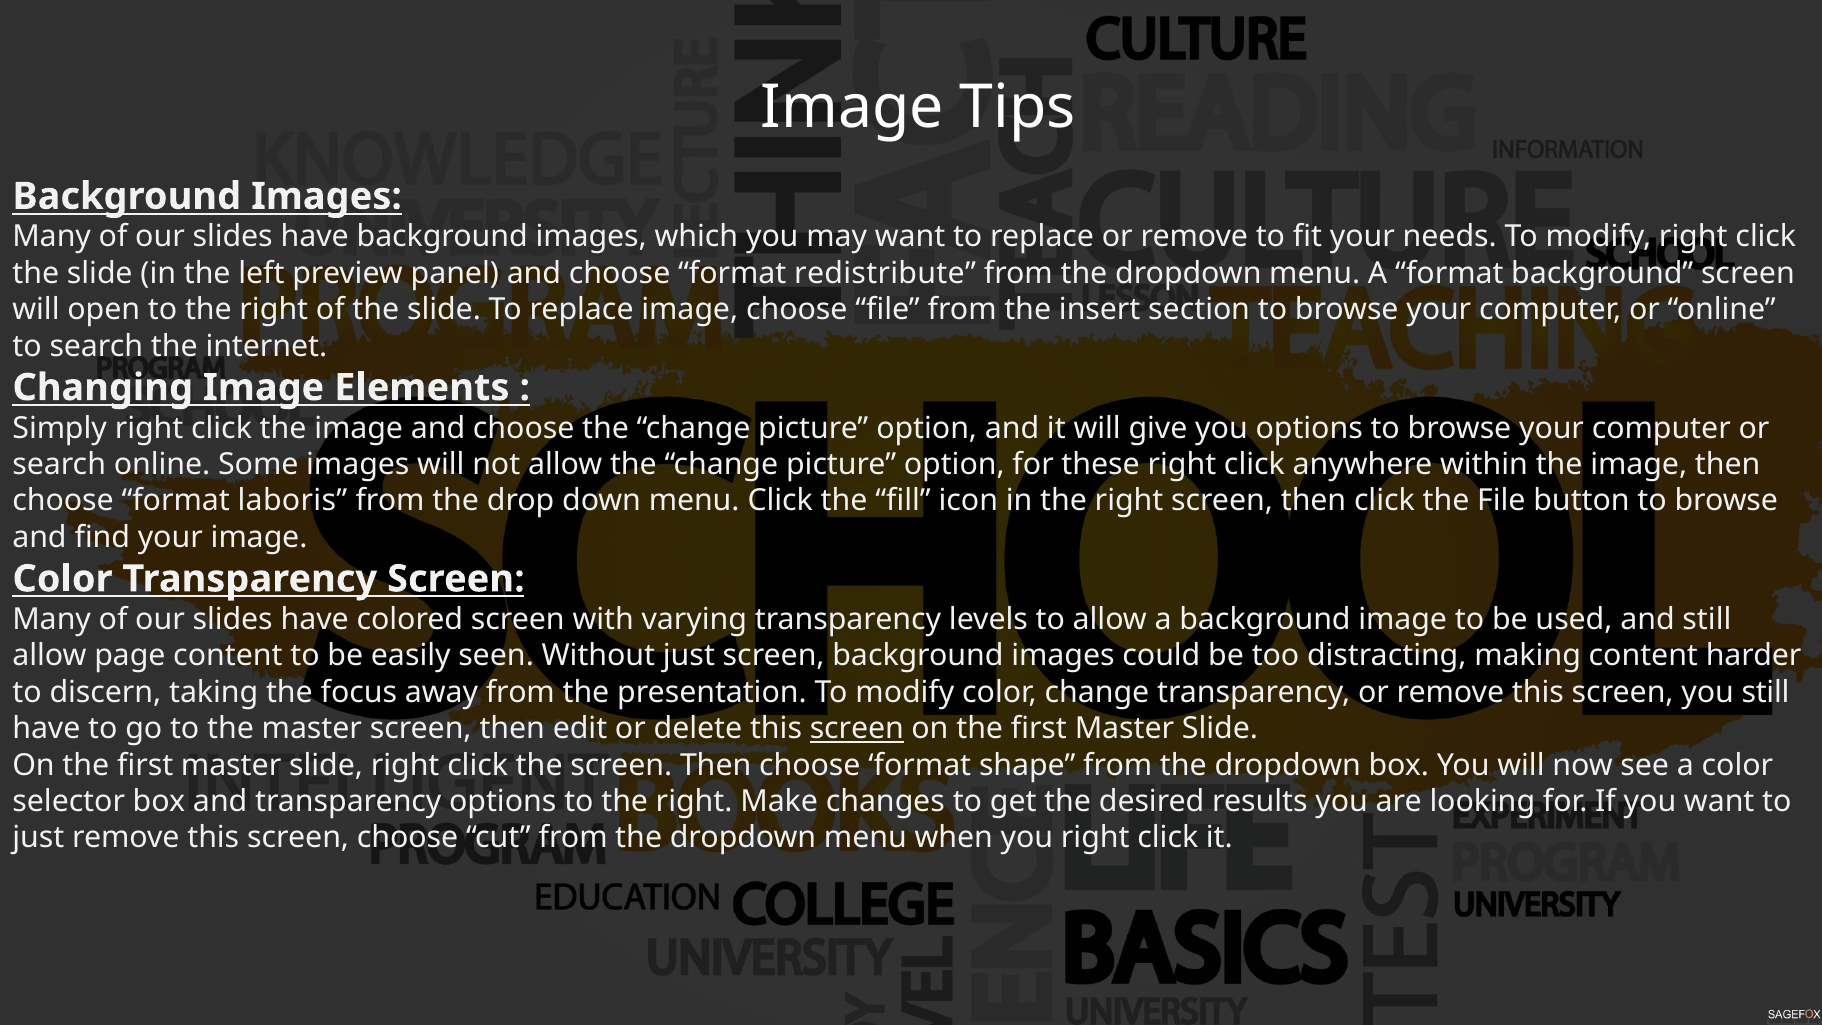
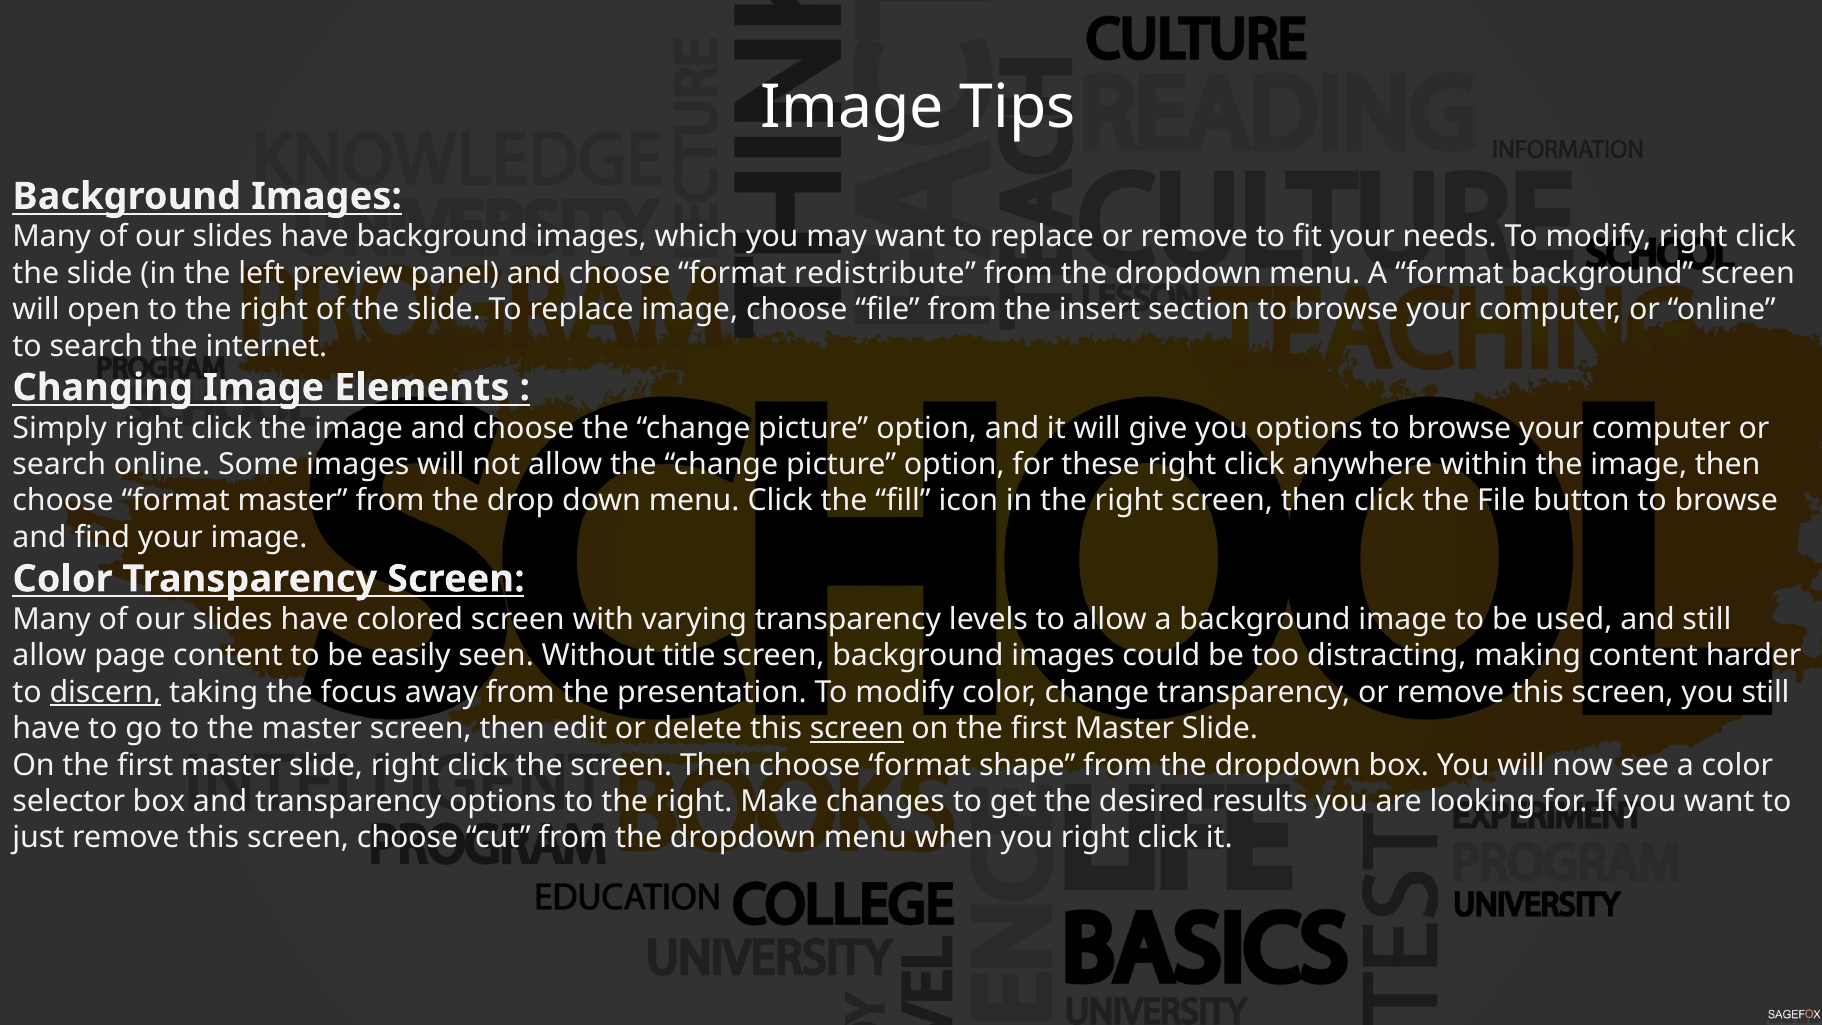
format laboris: laboris -> master
Without just: just -> title
discern underline: none -> present
